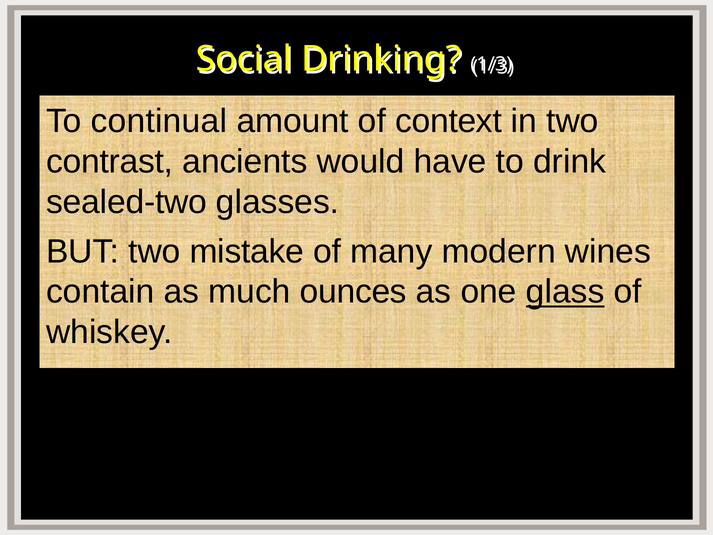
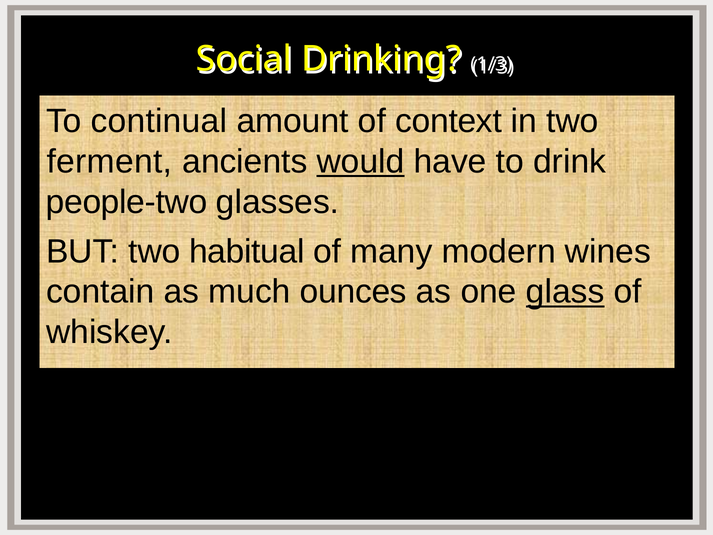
contrast: contrast -> ferment
would underline: none -> present
sealed-two: sealed-two -> people-two
mistake: mistake -> habitual
